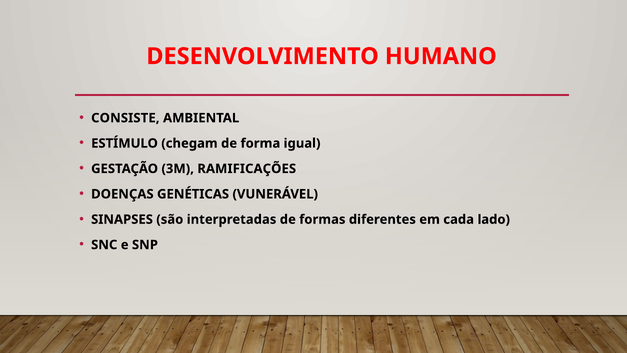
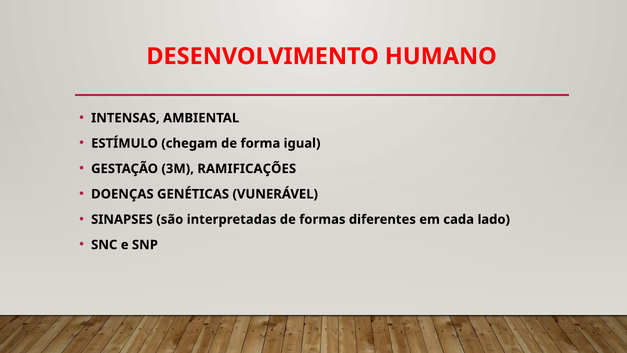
CONSISTE: CONSISTE -> INTENSAS
